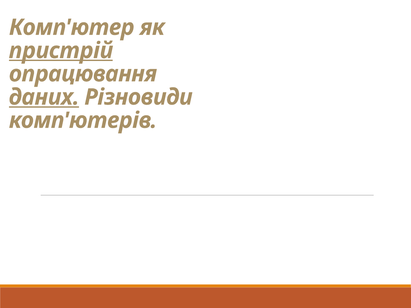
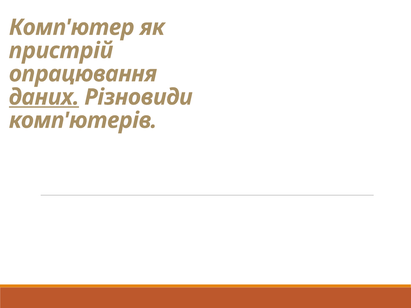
пристрій underline: present -> none
